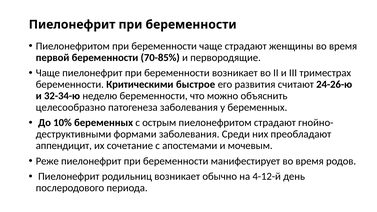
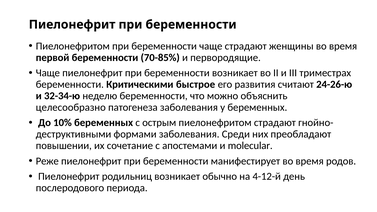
аппендицит: аппендицит -> повышении
мочевым: мочевым -> molecular
